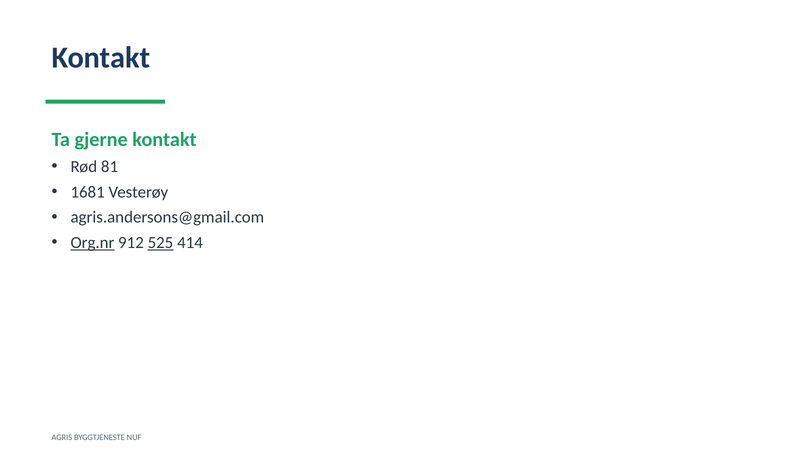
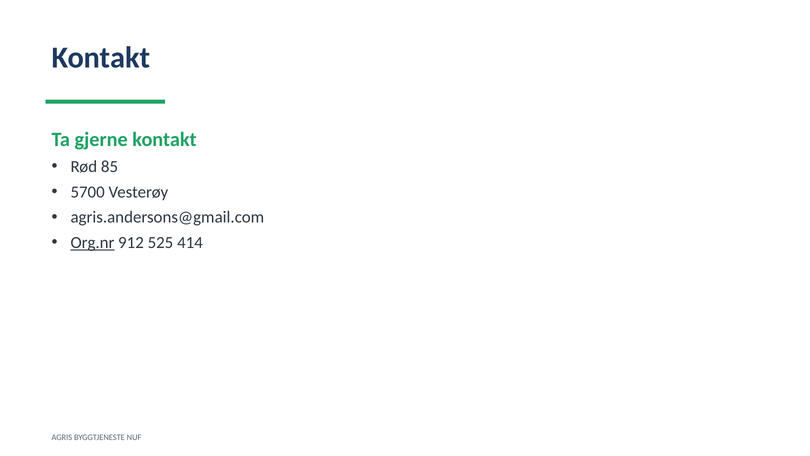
81: 81 -> 85
1681: 1681 -> 5700
525 underline: present -> none
